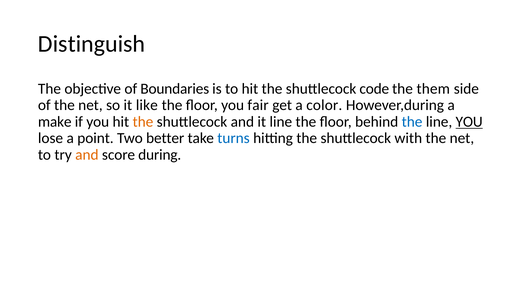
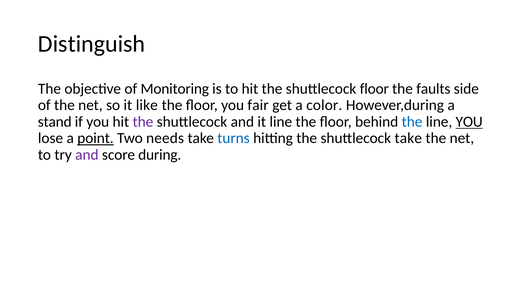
Boundaries: Boundaries -> Monitoring
shuttlecock code: code -> floor
them: them -> faults
make: make -> stand
the at (143, 122) colour: orange -> purple
point underline: none -> present
better: better -> needs
shuttlecock with: with -> take
and at (87, 155) colour: orange -> purple
